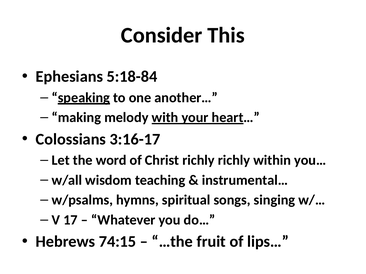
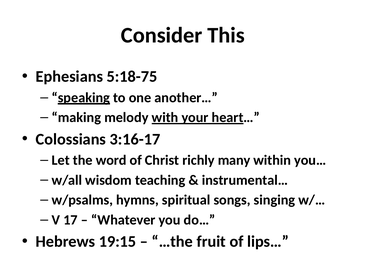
5:18-84: 5:18-84 -> 5:18-75
richly richly: richly -> many
74:15: 74:15 -> 19:15
